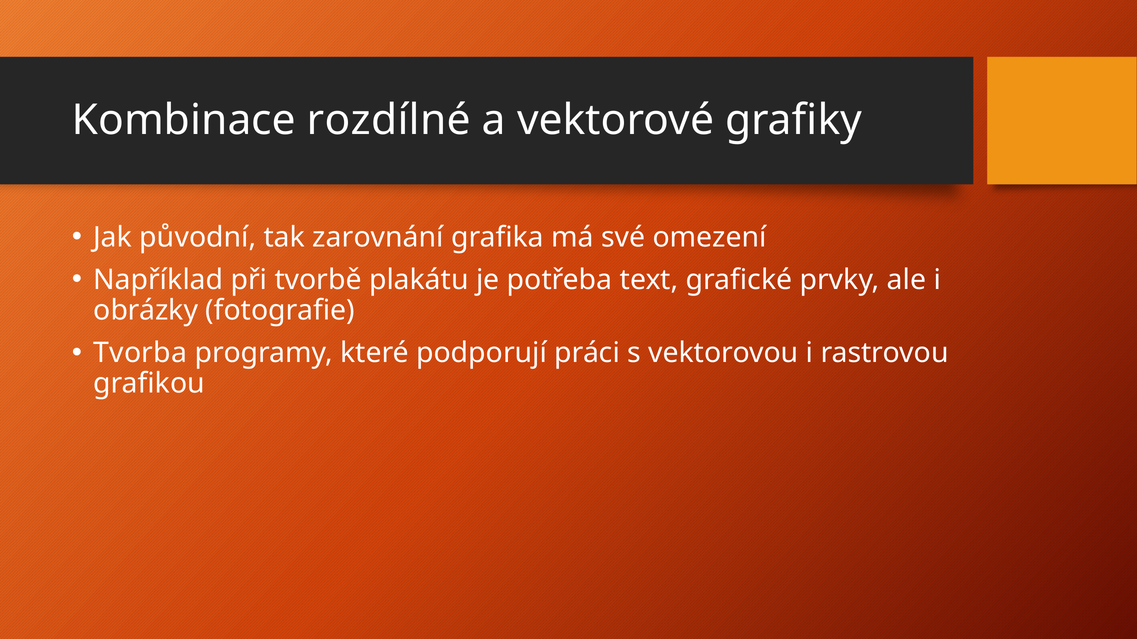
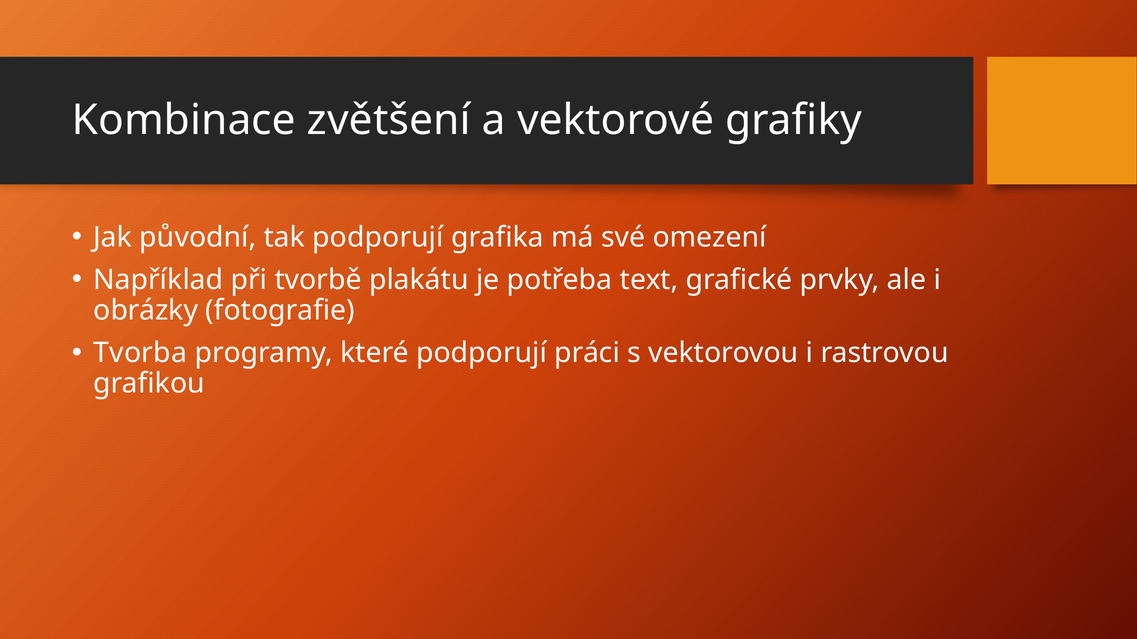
rozdílné: rozdílné -> zvětšení
tak zarovnání: zarovnání -> podporují
